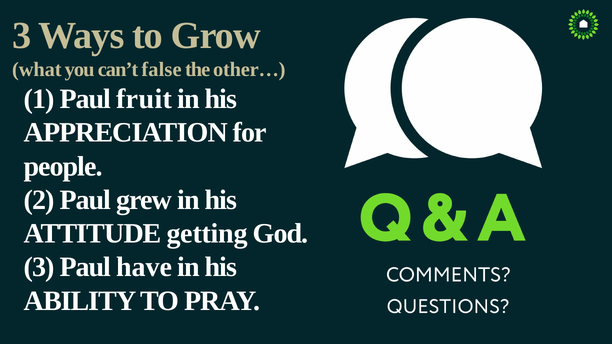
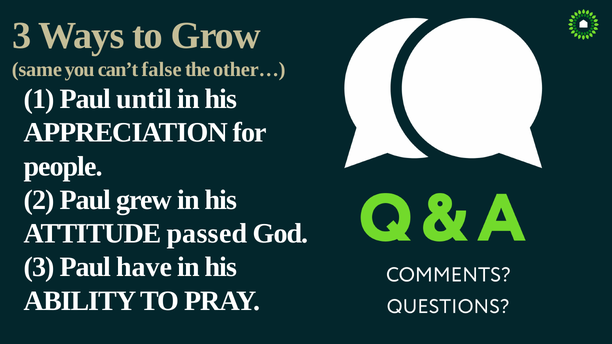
what: what -> same
fruit: fruit -> until
getting: getting -> passed
